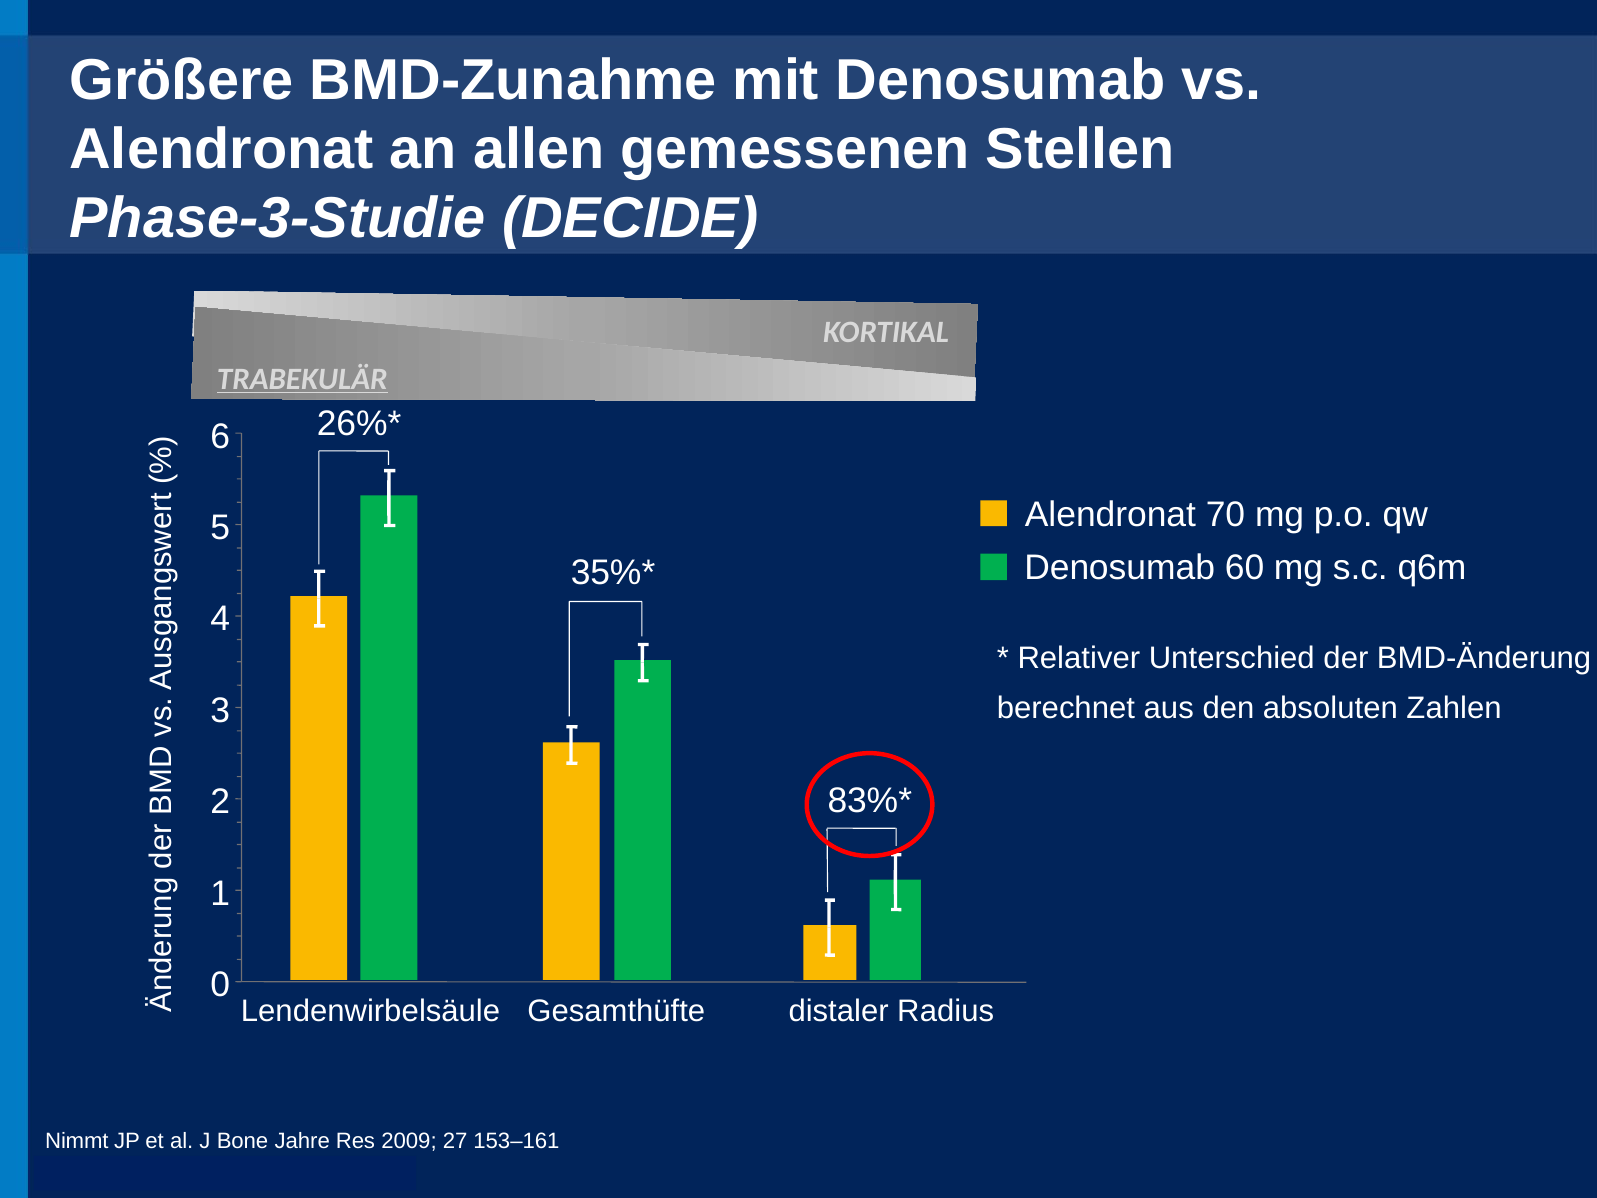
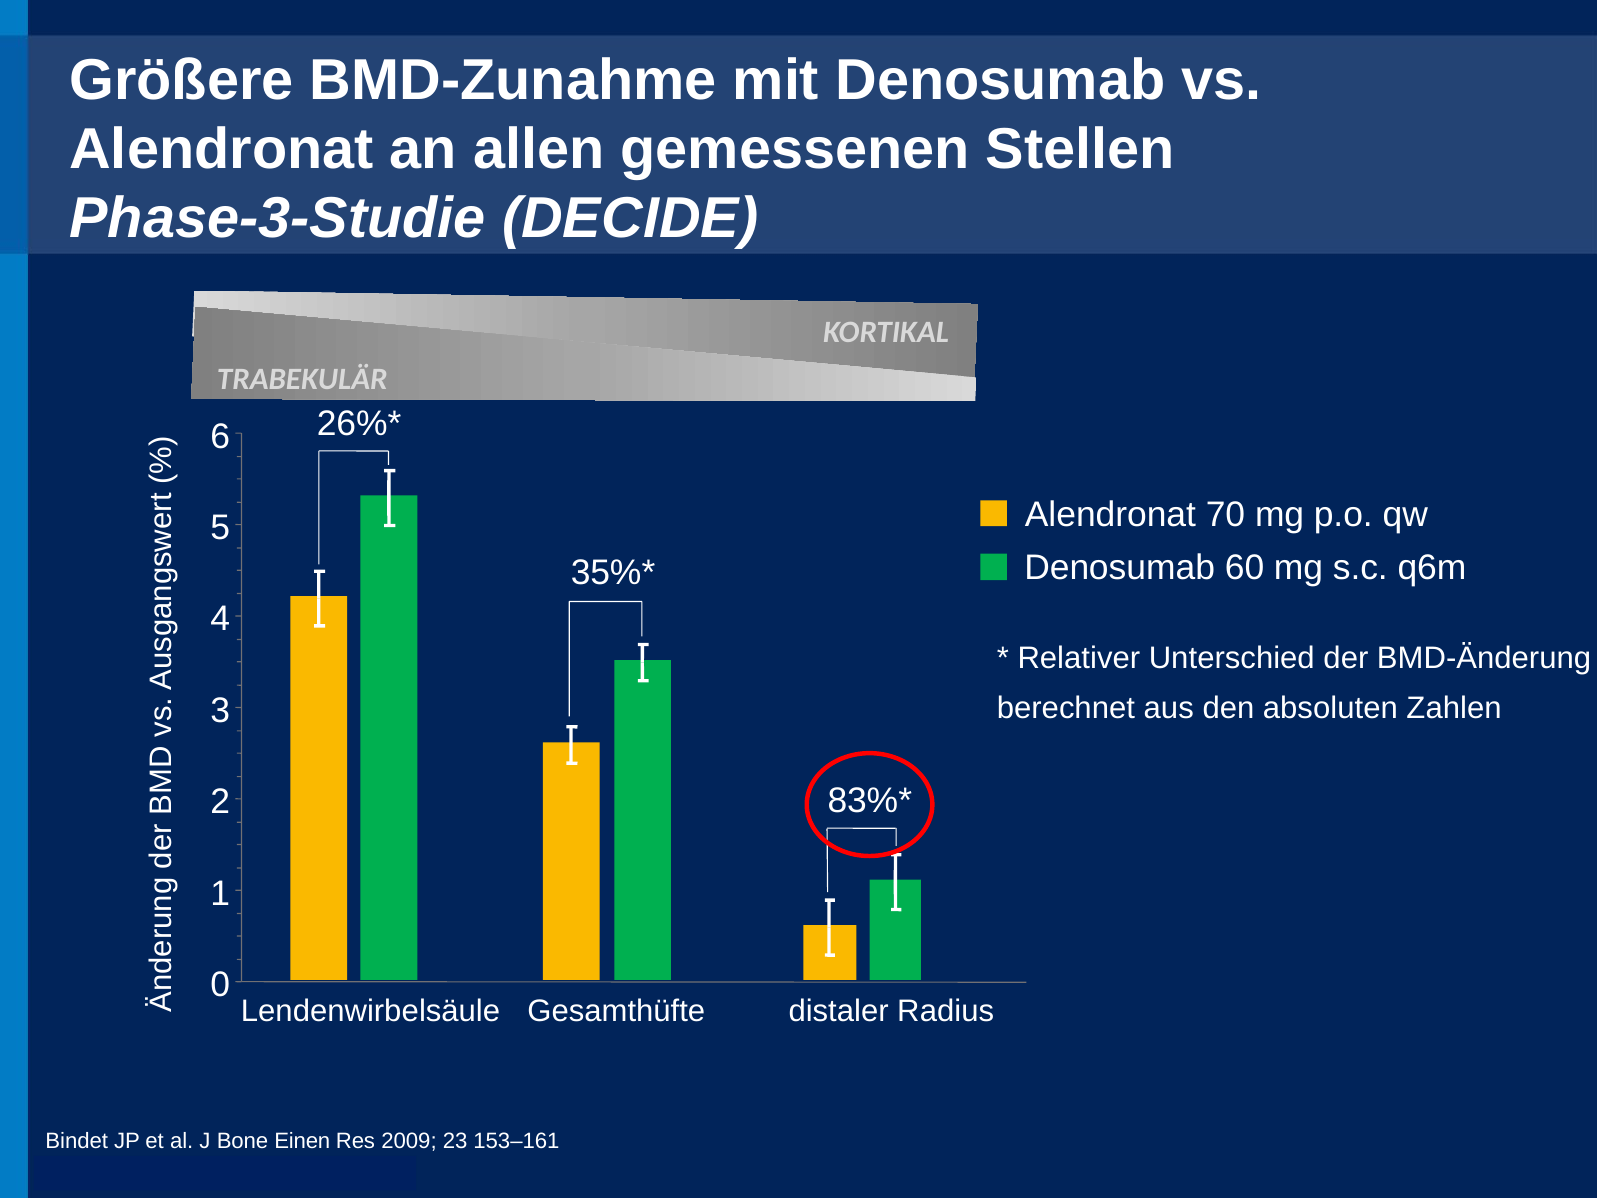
TRABEKULÄR underline: present -> none
Nimmt: Nimmt -> Bindet
Jahre: Jahre -> Einen
27: 27 -> 23
